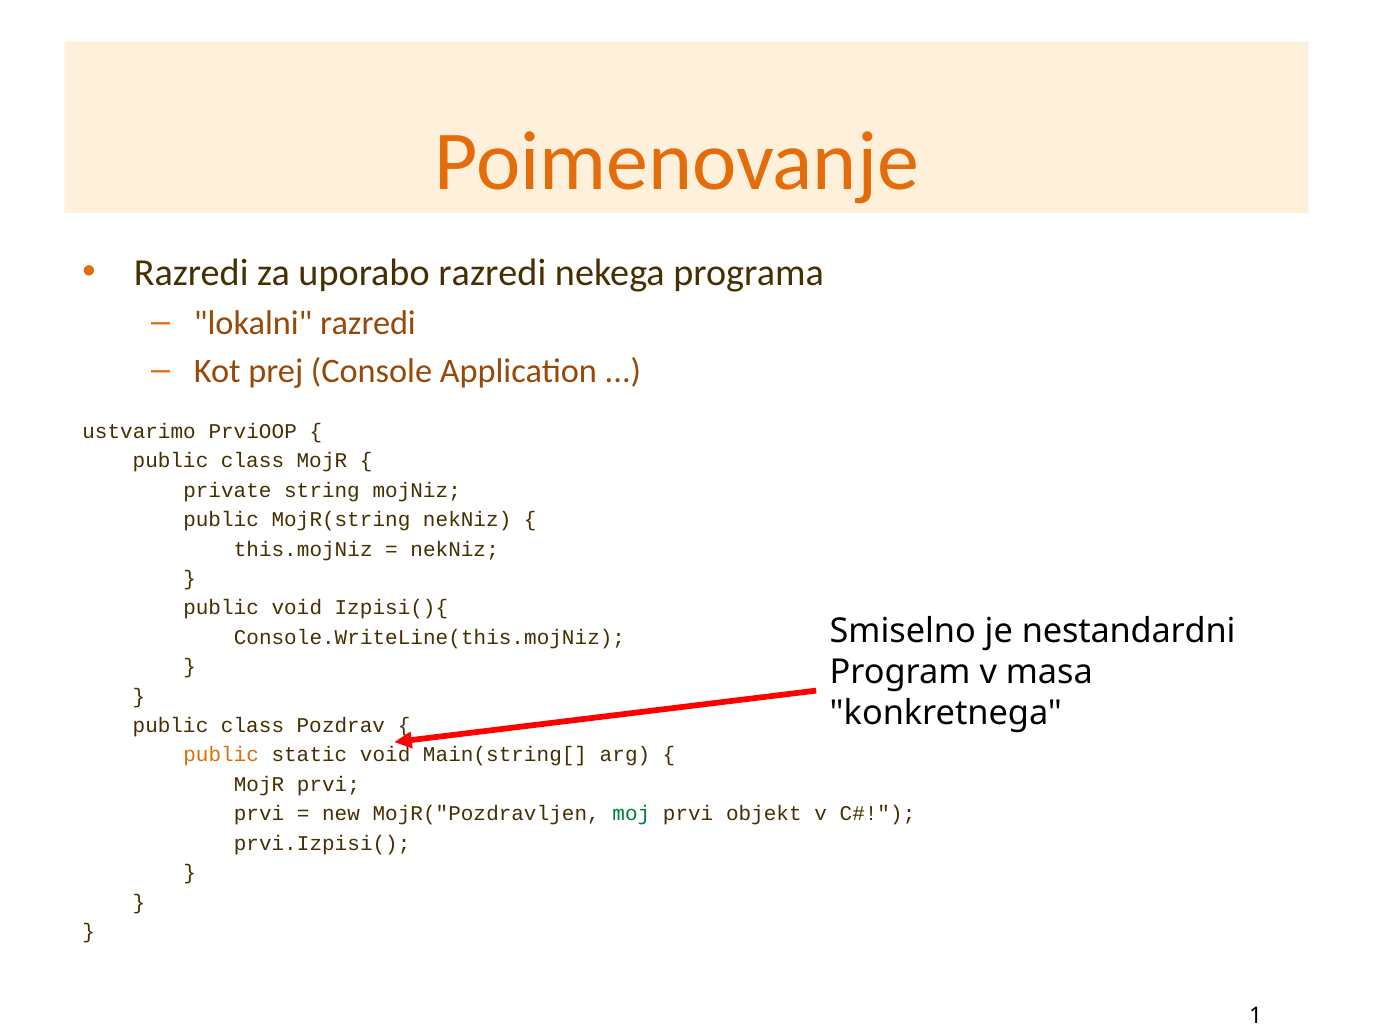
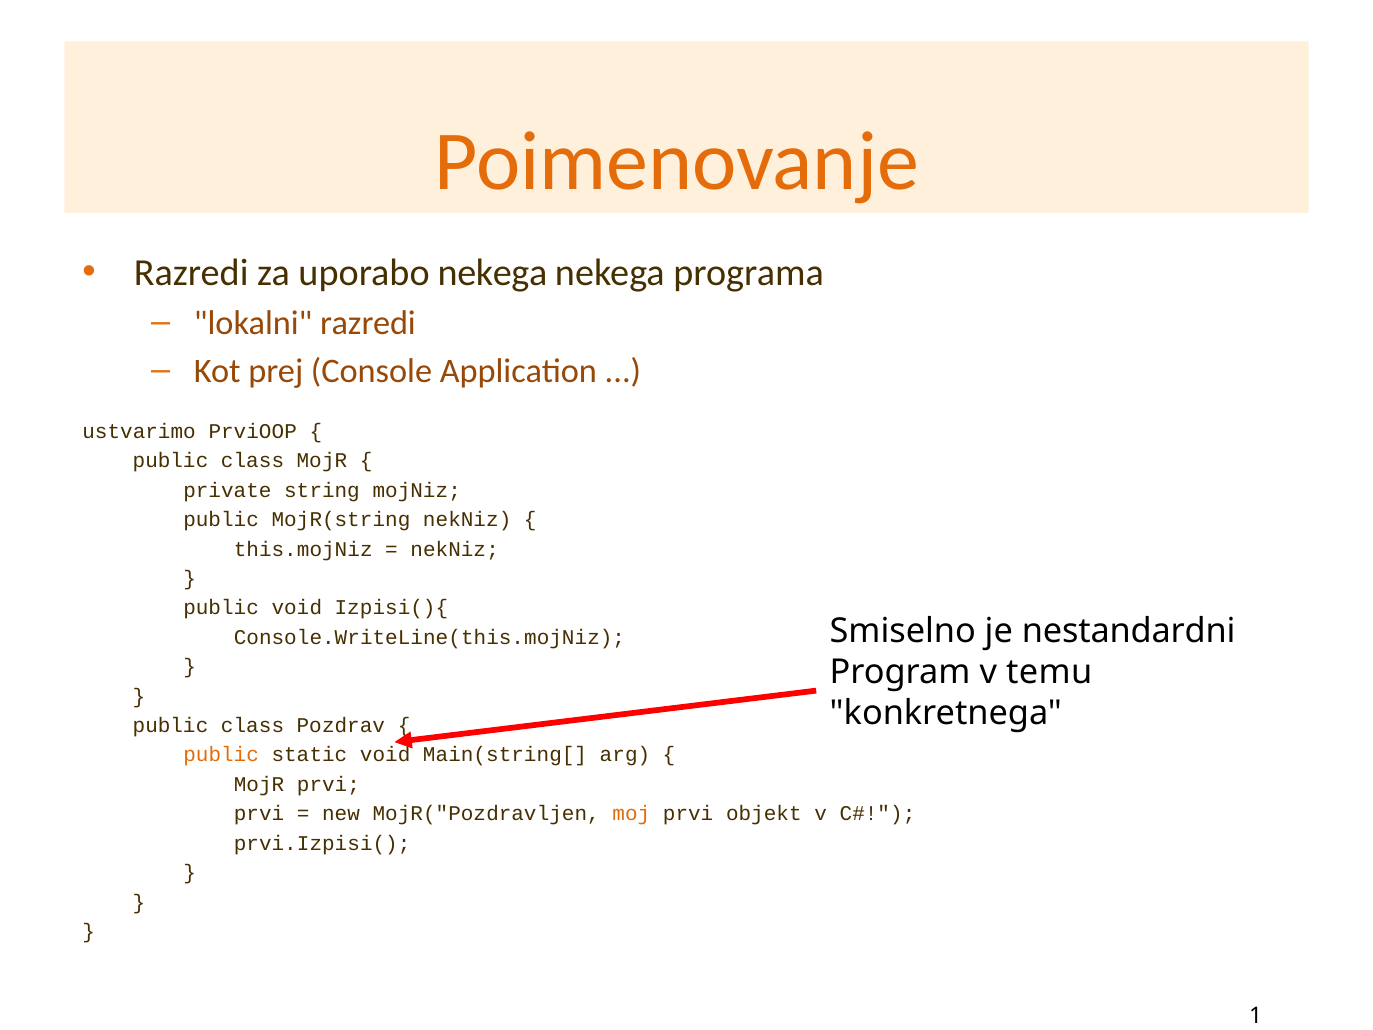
uporabo razredi: razredi -> nekega
masa: masa -> temu
moj colour: green -> orange
